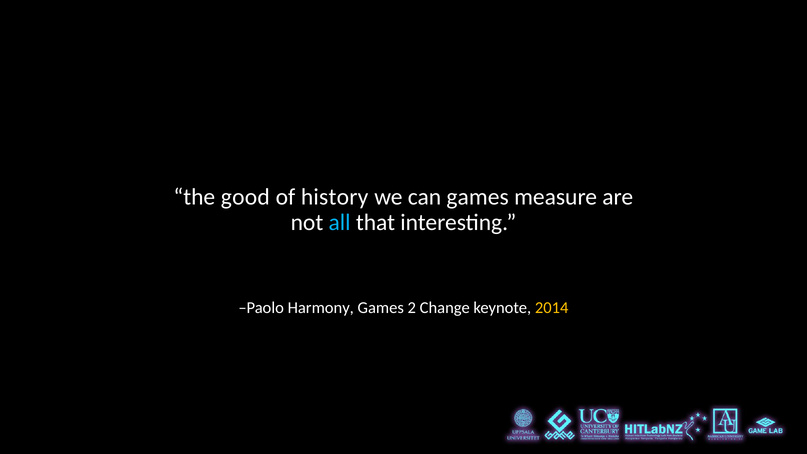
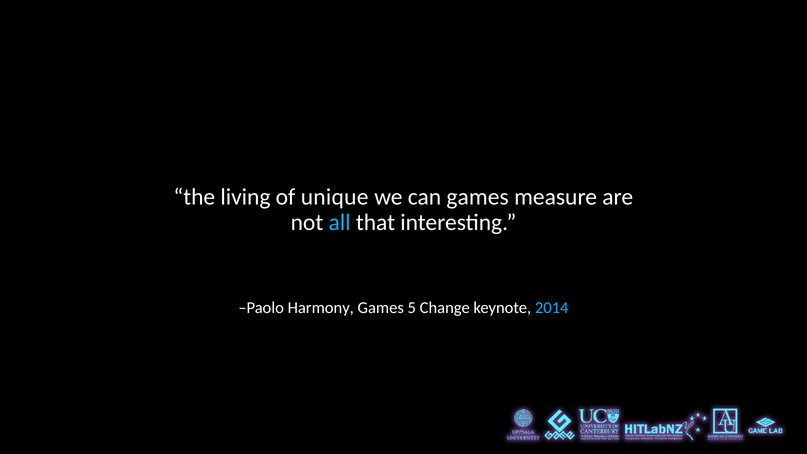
good: good -> living
history: history -> unique
2: 2 -> 5
2014 colour: yellow -> light blue
